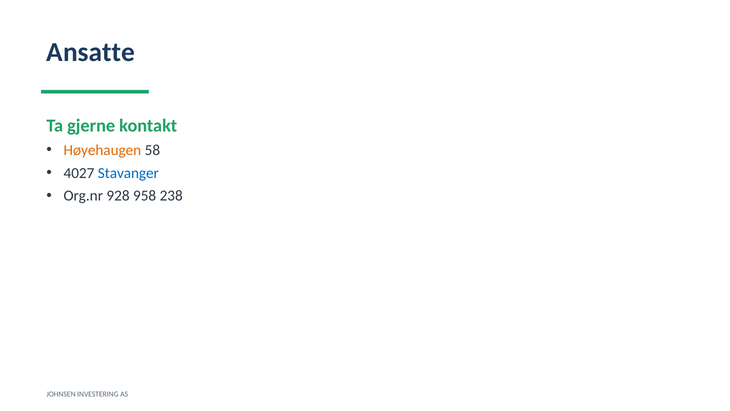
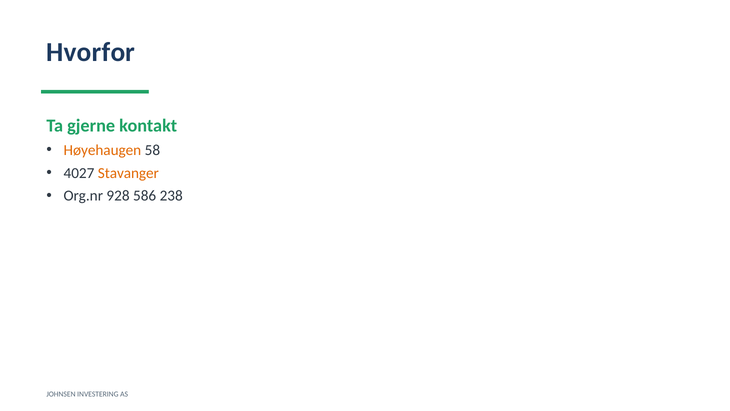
Ansatte: Ansatte -> Hvorfor
Stavanger colour: blue -> orange
958: 958 -> 586
